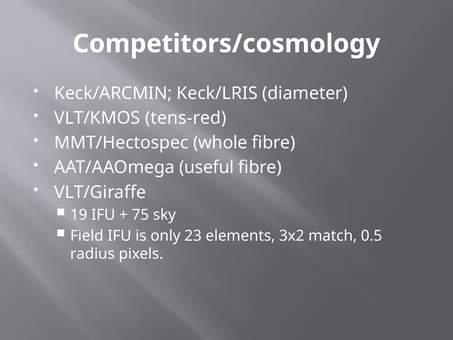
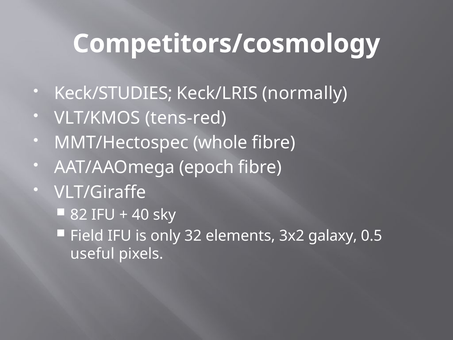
Keck/ARCMIN: Keck/ARCMIN -> Keck/STUDIES
diameter: diameter -> normally
useful: useful -> epoch
19: 19 -> 82
75: 75 -> 40
23: 23 -> 32
match: match -> galaxy
radius: radius -> useful
